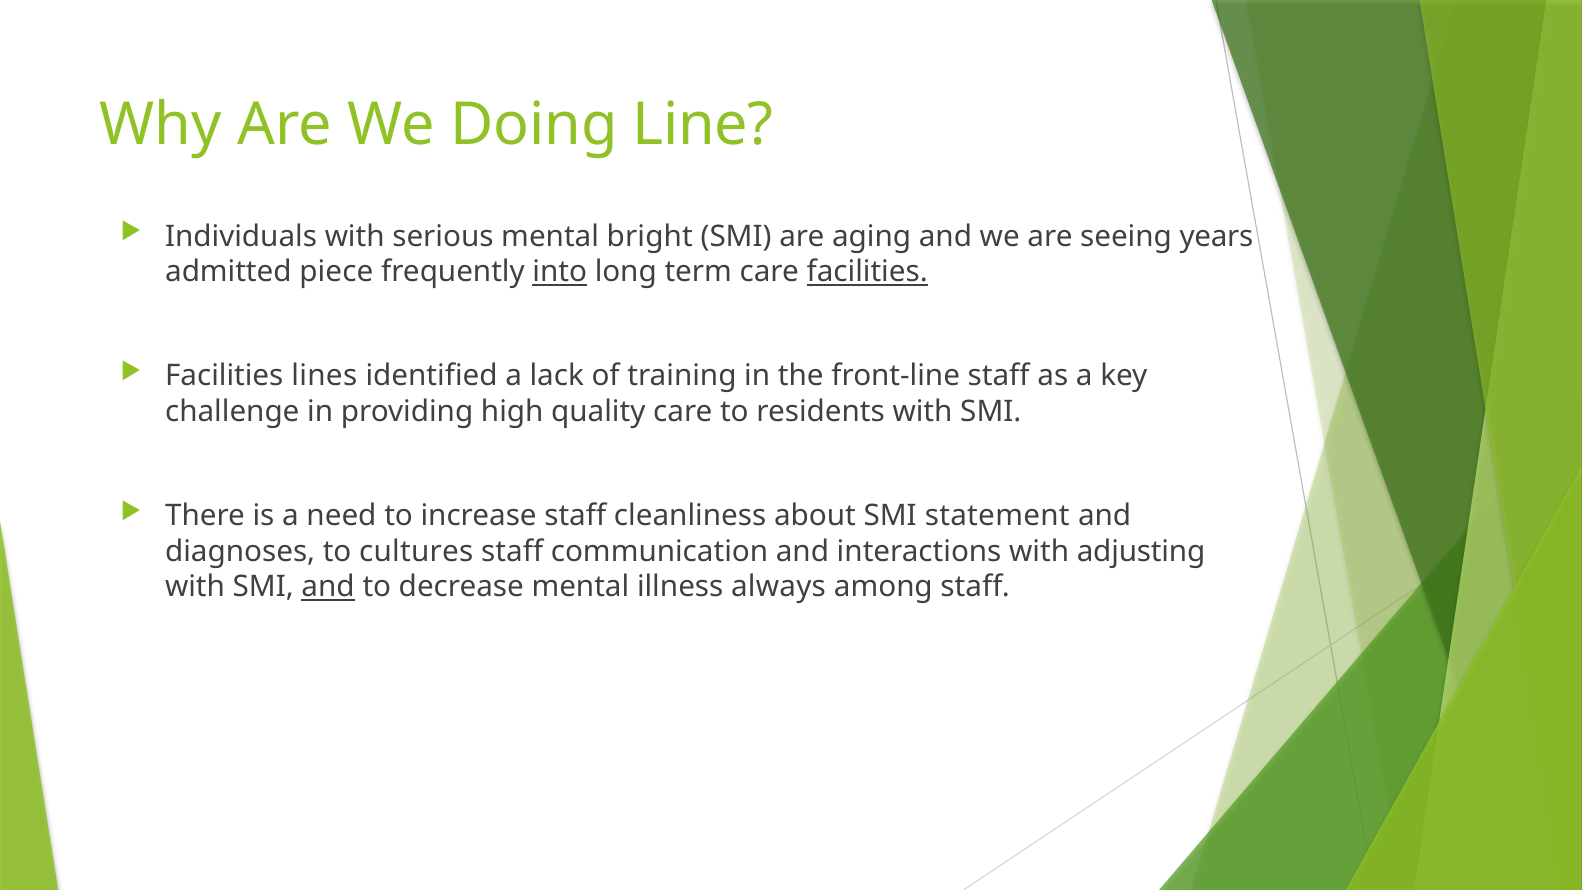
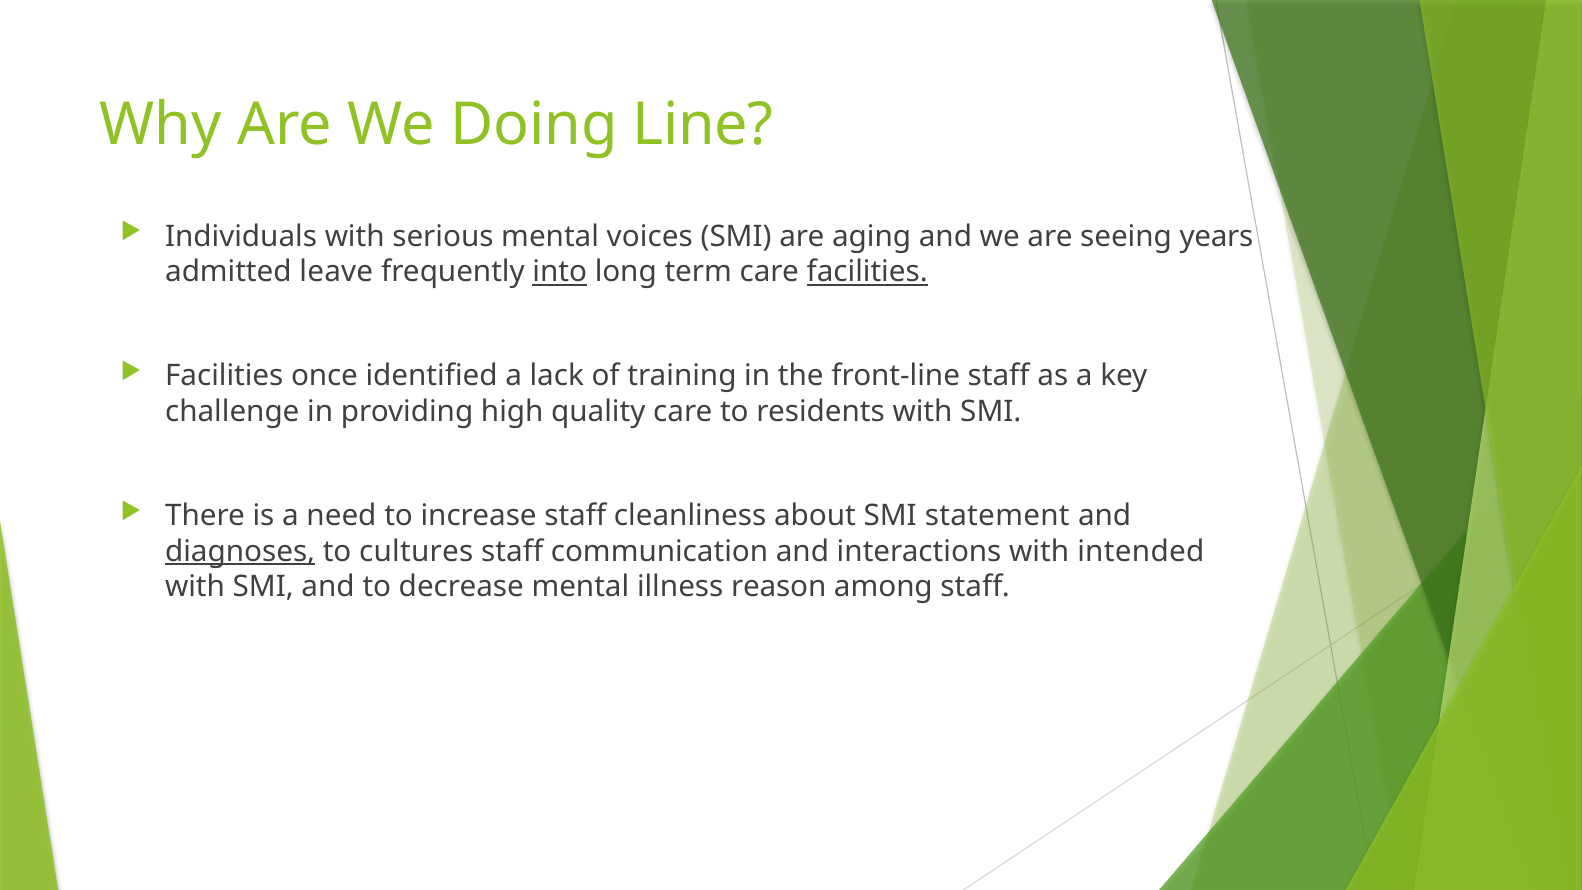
bright: bright -> voices
piece: piece -> leave
lines: lines -> once
diagnoses underline: none -> present
adjusting: adjusting -> intended
and at (328, 587) underline: present -> none
always: always -> reason
